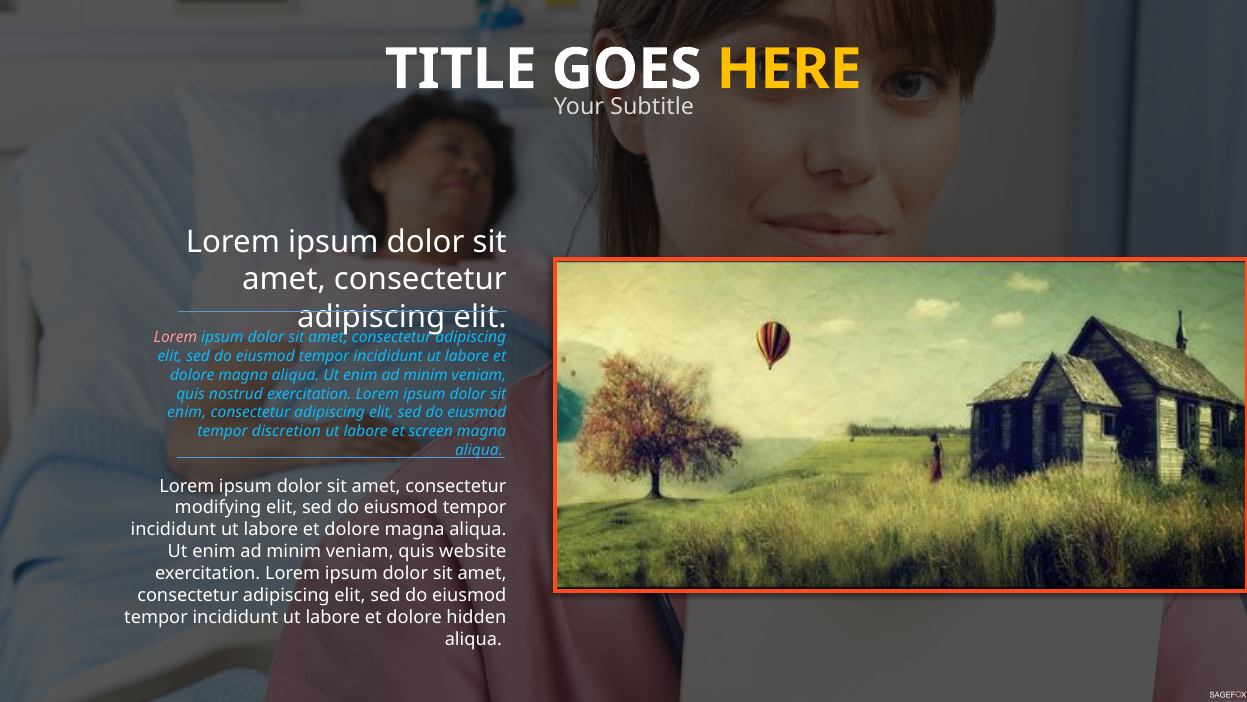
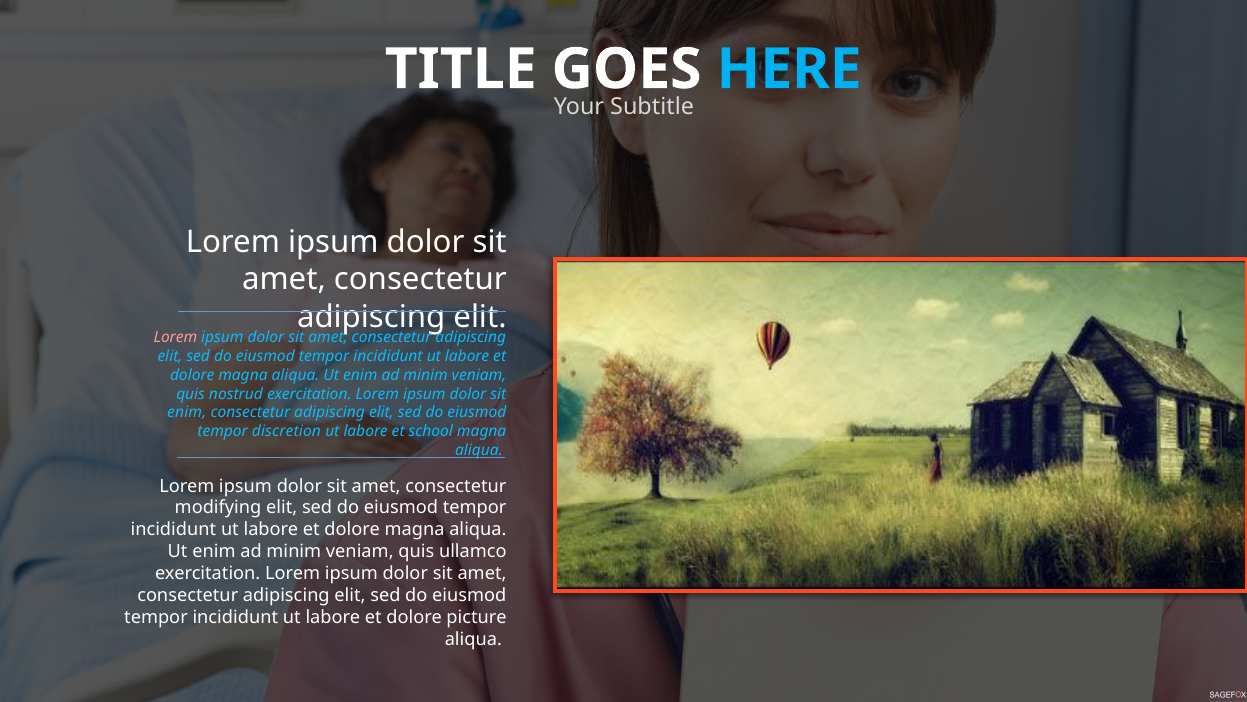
HERE colour: yellow -> light blue
screen: screen -> school
website: website -> ullamco
hidden: hidden -> picture
